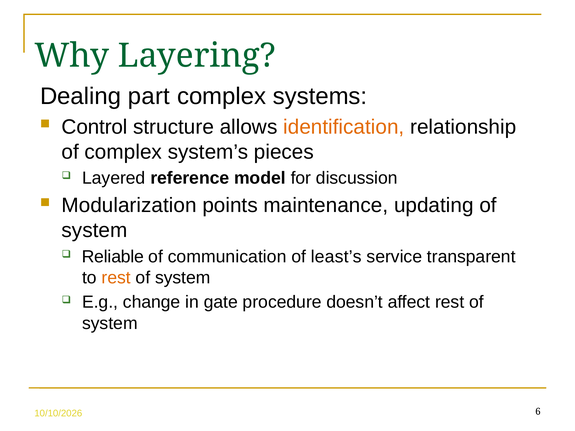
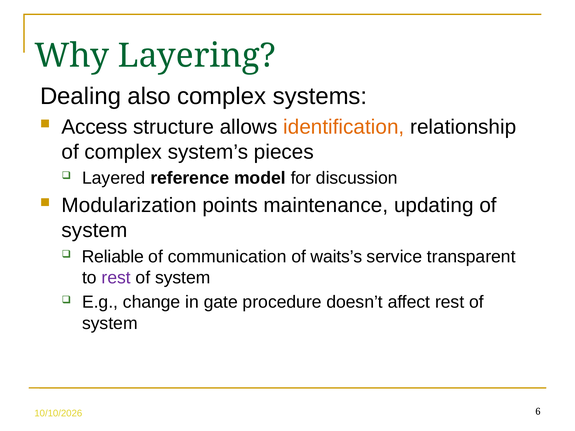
part: part -> also
Control: Control -> Access
least’s: least’s -> waits’s
rest at (116, 278) colour: orange -> purple
